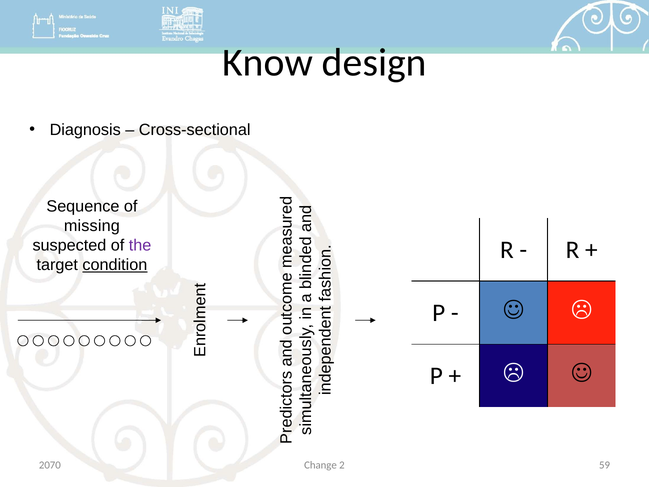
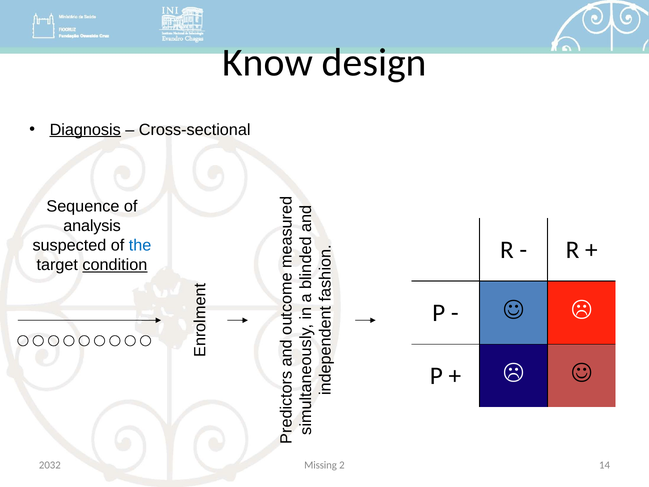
Diagnosis underline: none -> present
missing: missing -> analysis
the colour: purple -> blue
2070: 2070 -> 2032
Change: Change -> Missing
59: 59 -> 14
